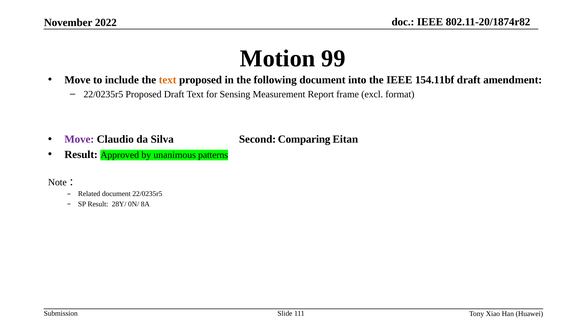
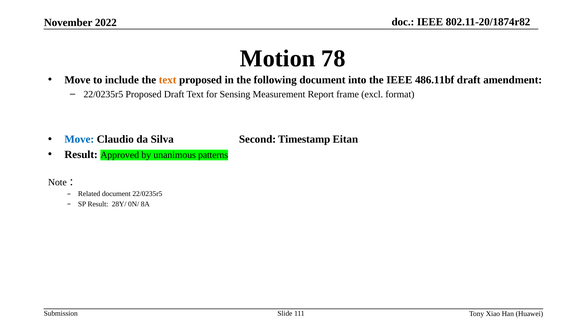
99: 99 -> 78
154.11bf: 154.11bf -> 486.11bf
Move at (79, 139) colour: purple -> blue
Comparing: Comparing -> Timestamp
